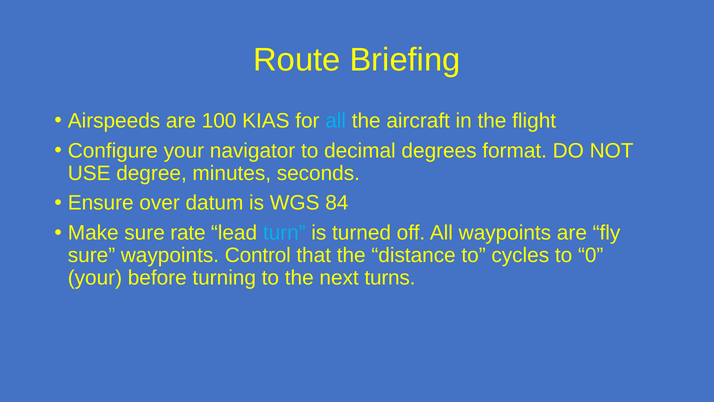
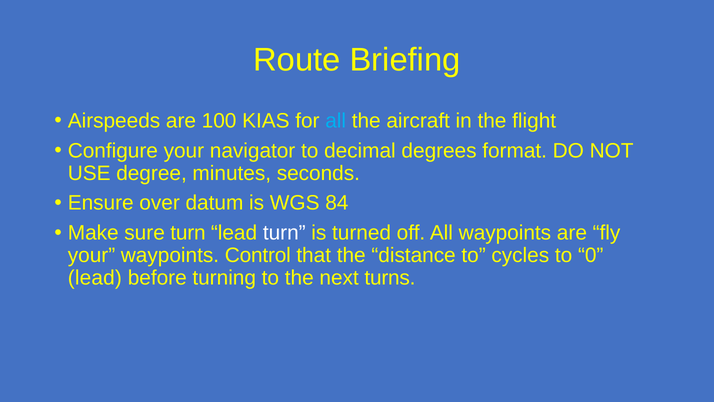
sure rate: rate -> turn
turn at (284, 233) colour: light blue -> white
sure at (92, 255): sure -> your
your at (95, 278): your -> lead
